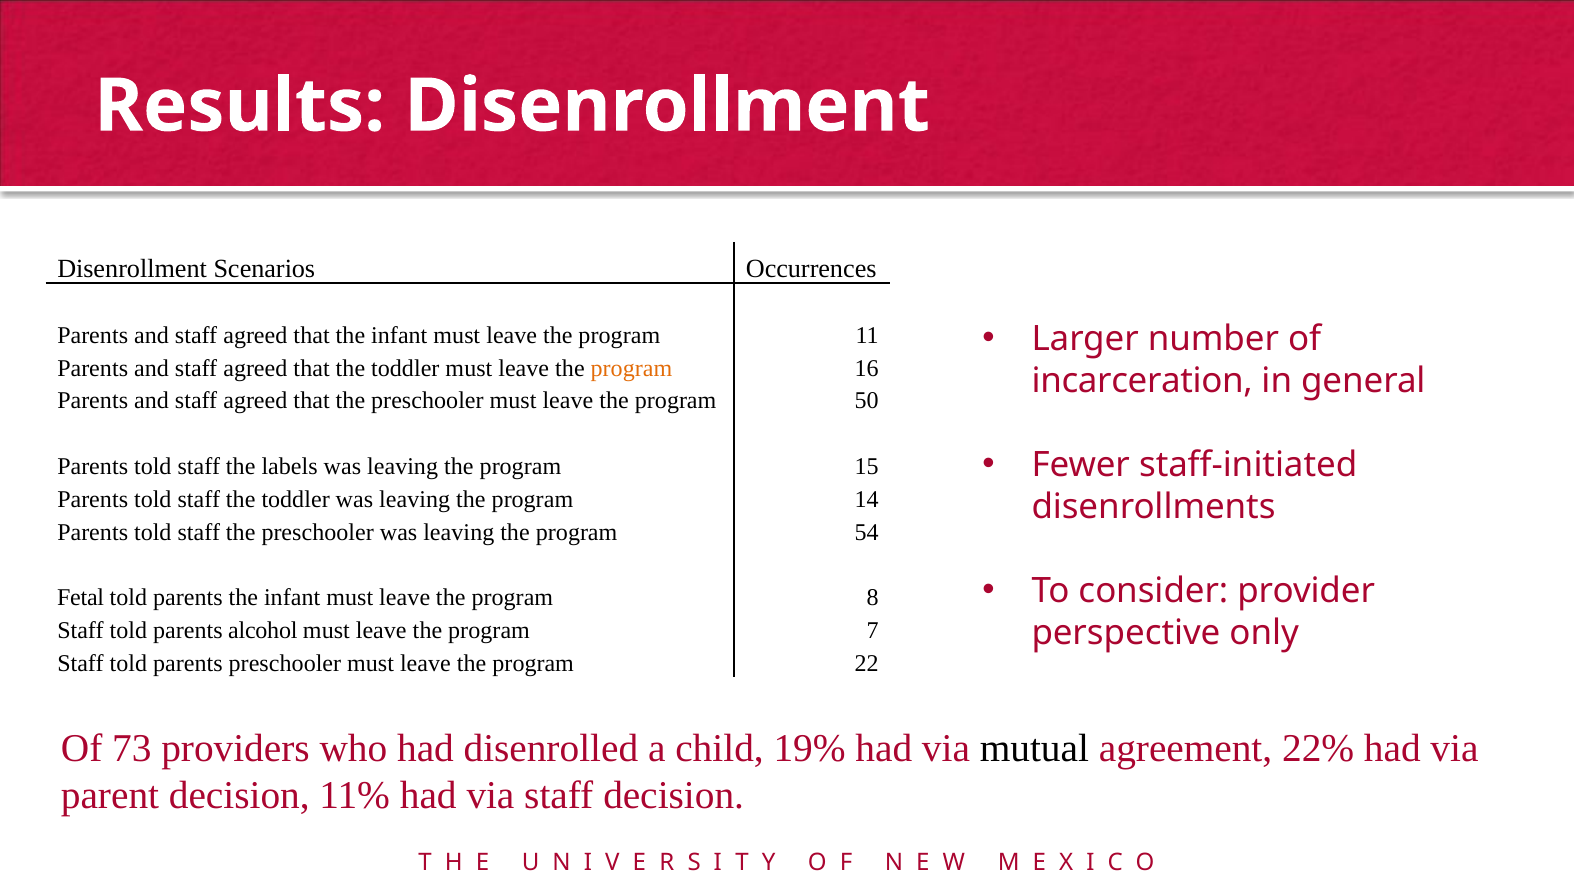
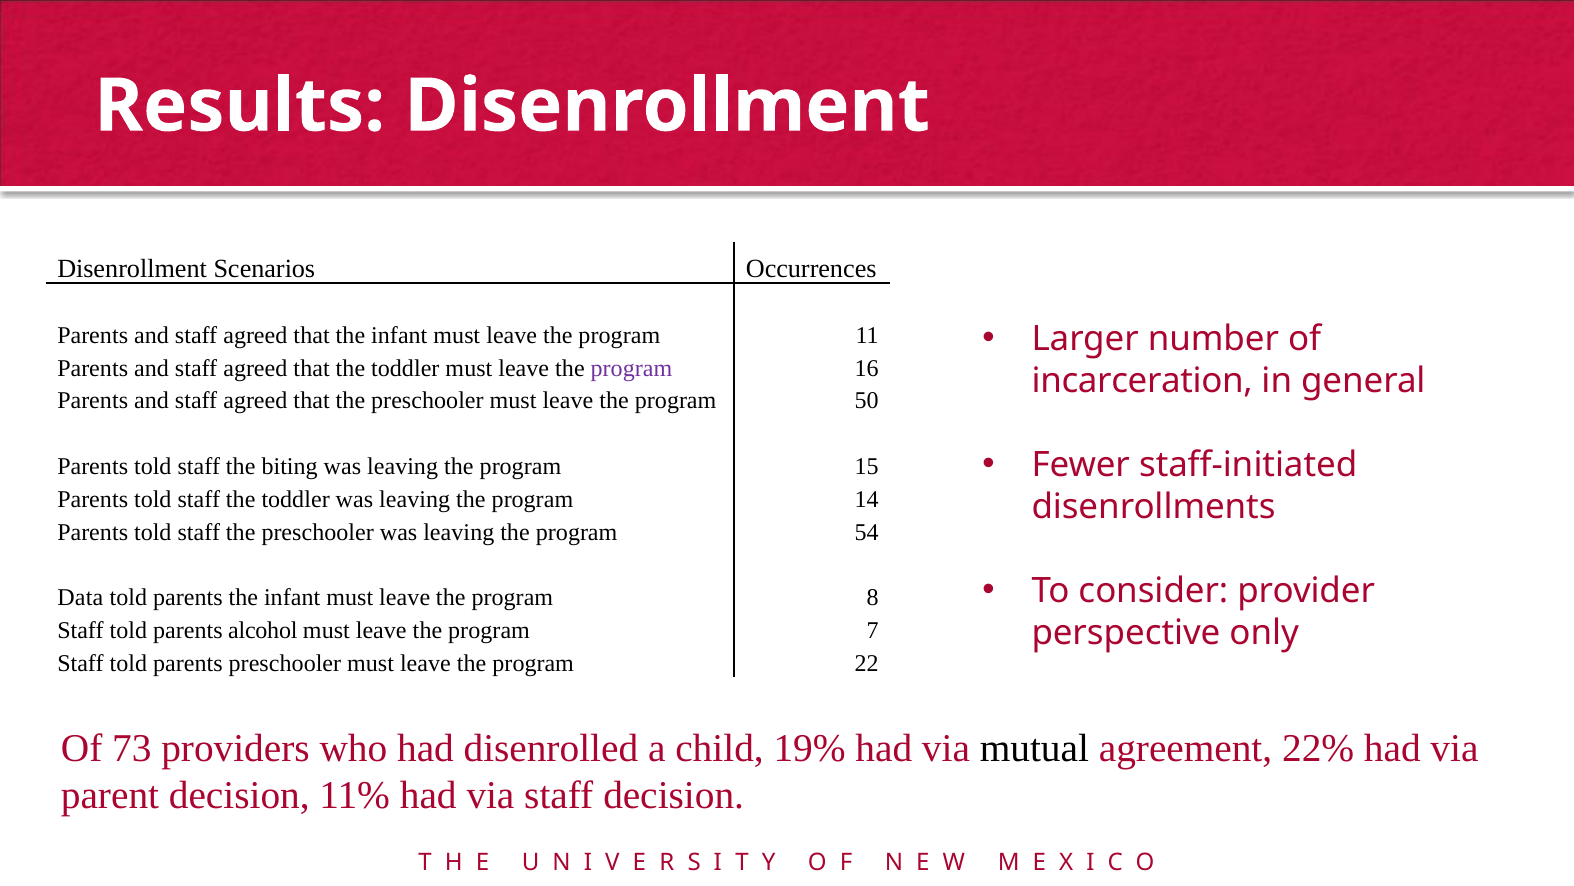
program at (631, 368) colour: orange -> purple
labels: labels -> biting
Fetal: Fetal -> Data
